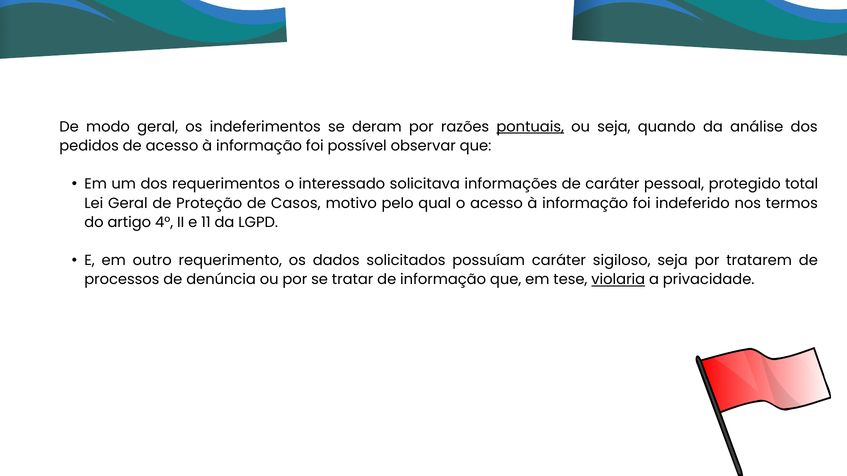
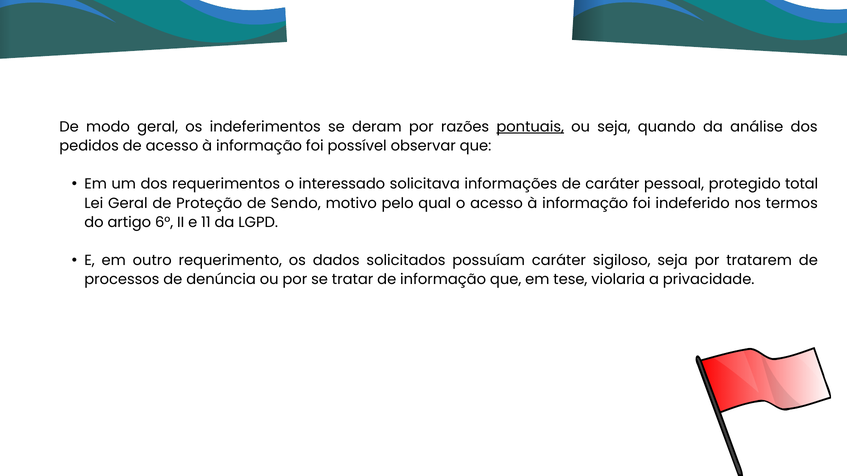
Casos: Casos -> Sendo
4°: 4° -> 6°
violaria underline: present -> none
